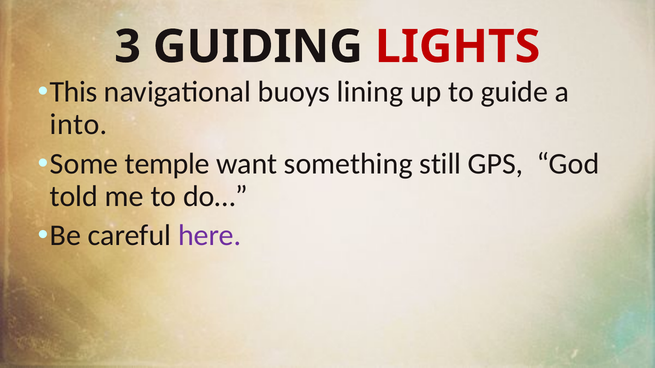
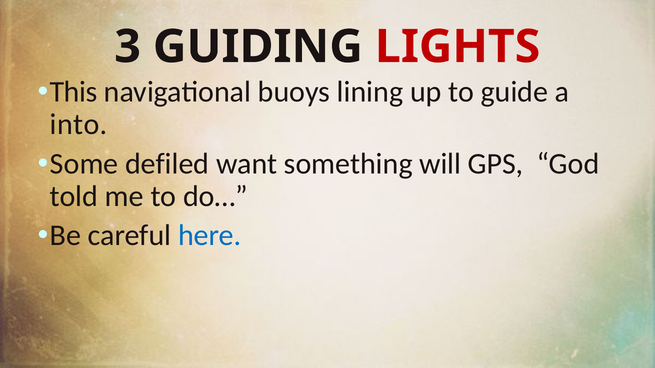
temple: temple -> defiled
still: still -> will
here colour: purple -> blue
